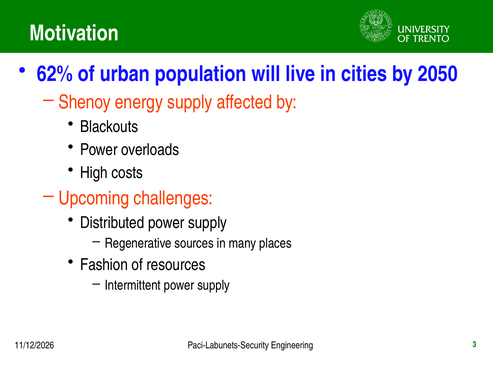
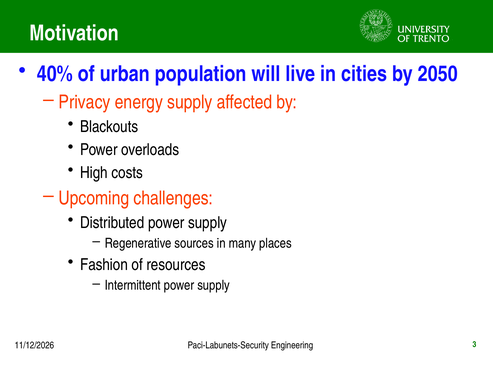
62%: 62% -> 40%
Shenoy: Shenoy -> Privacy
